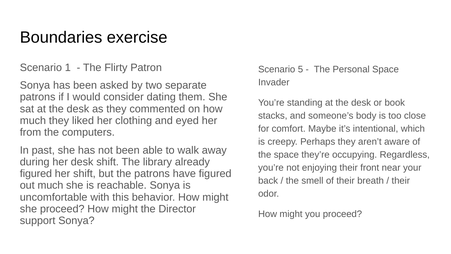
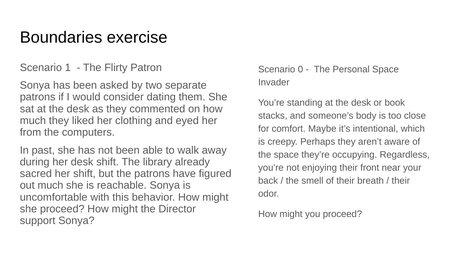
5: 5 -> 0
figured at (36, 173): figured -> sacred
